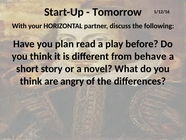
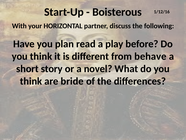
Tomorrow: Tomorrow -> Boisterous
angry: angry -> bride
